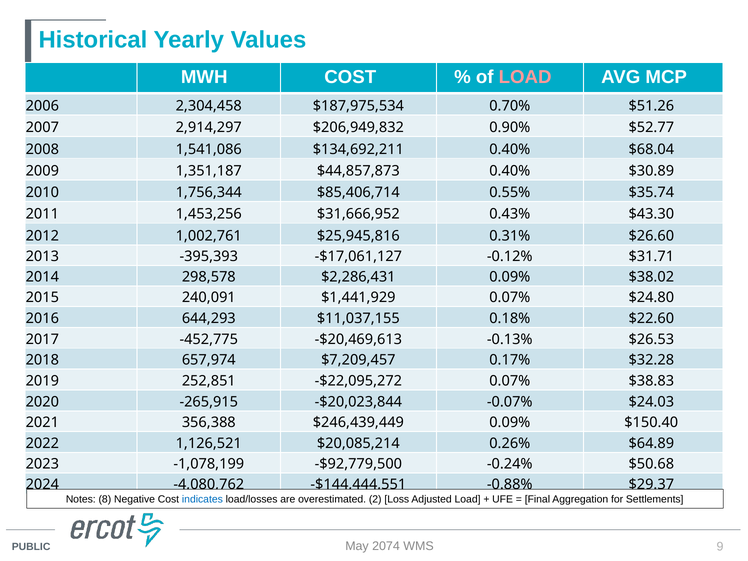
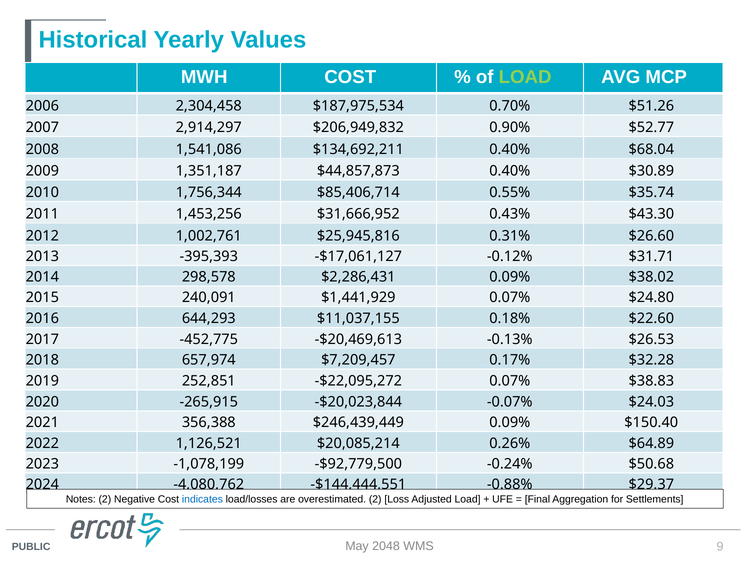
LOAD at (525, 77) colour: pink -> light green
Notes 8: 8 -> 2
2074: 2074 -> 2048
